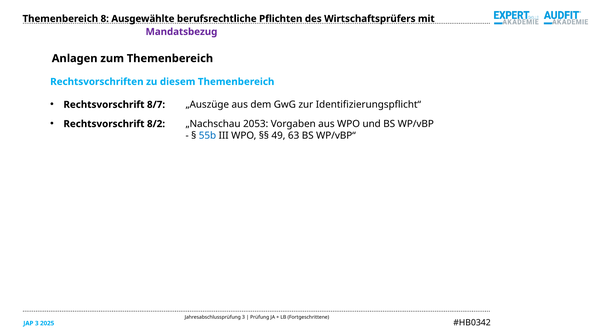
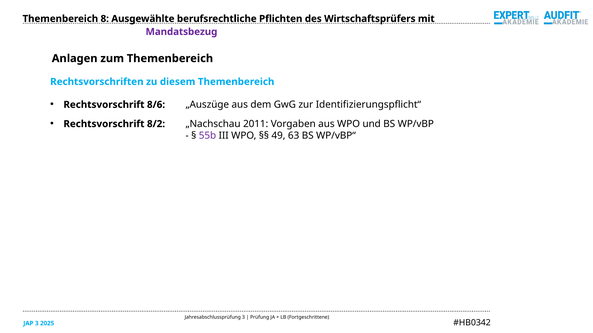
8/7: 8/7 -> 8/6
2053: 2053 -> 2011
55b colour: blue -> purple
